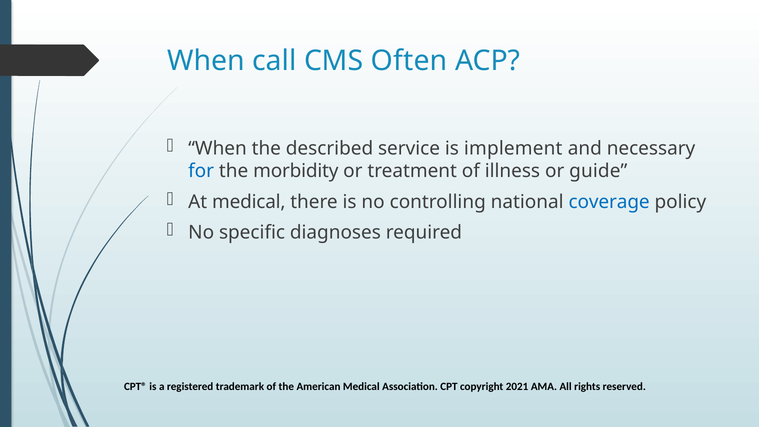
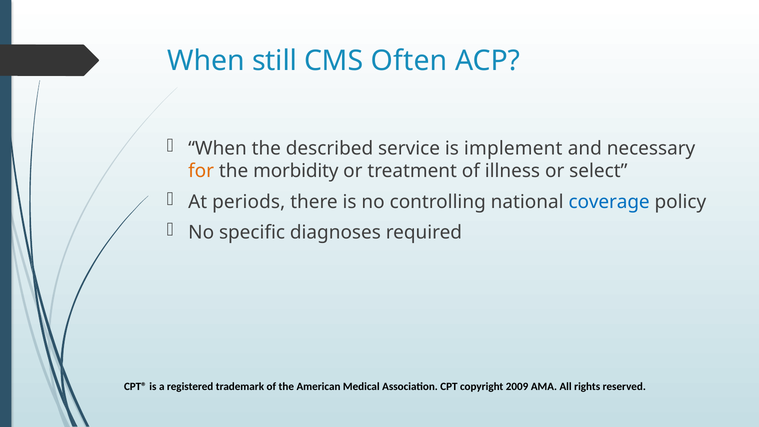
call: call -> still
for colour: blue -> orange
guide: guide -> select
At medical: medical -> periods
2021: 2021 -> 2009
